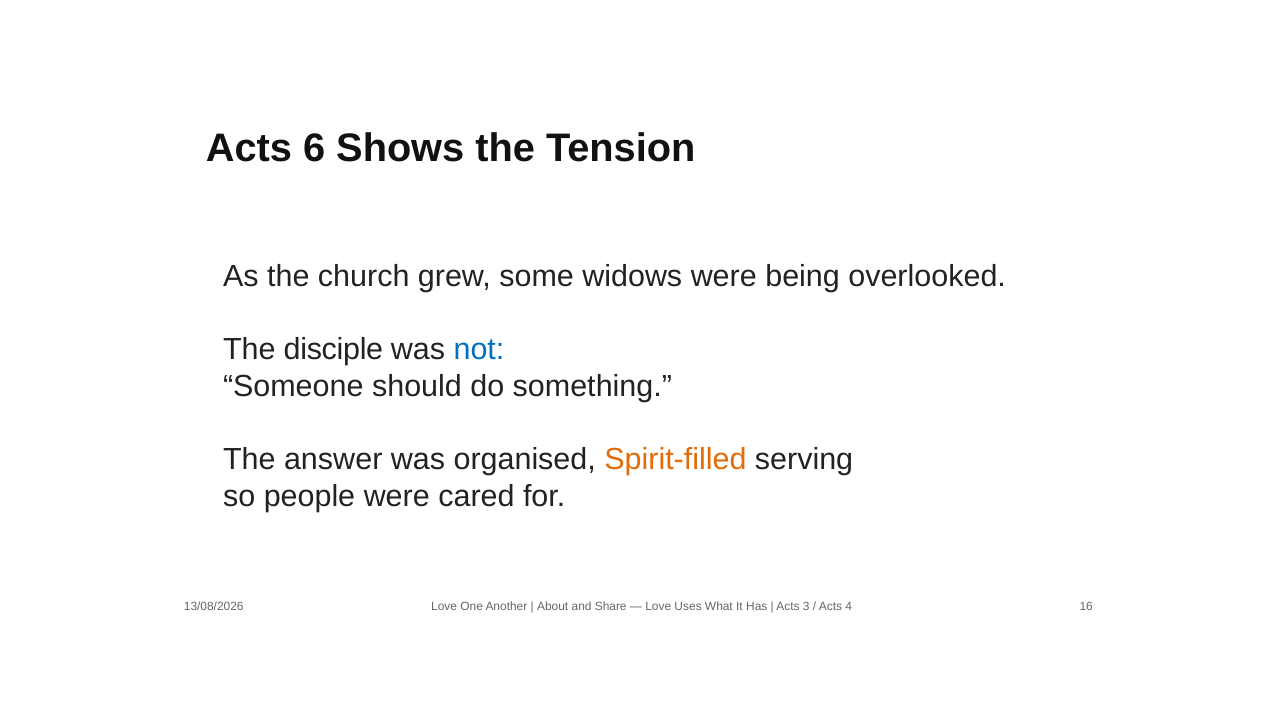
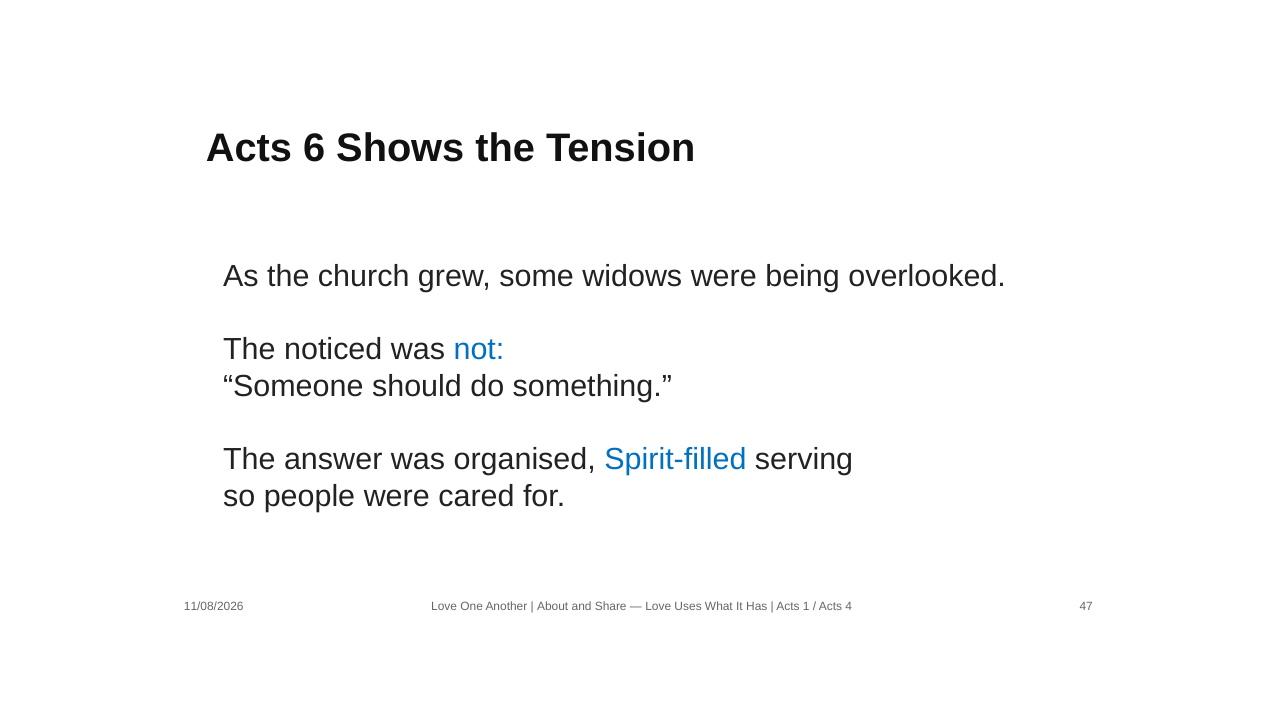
disciple: disciple -> noticed
Spirit-filled colour: orange -> blue
13/08/2026: 13/08/2026 -> 11/08/2026
3: 3 -> 1
16: 16 -> 47
